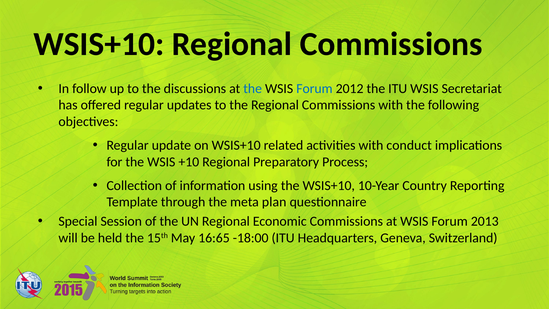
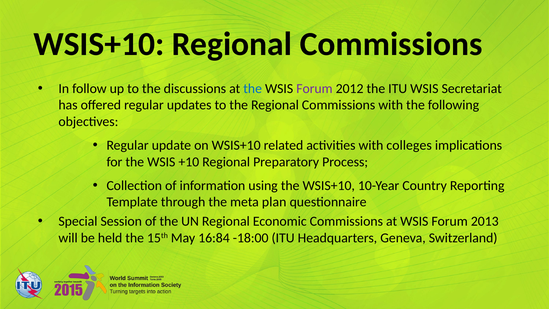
Forum at (314, 89) colour: blue -> purple
conduct: conduct -> colleges
16:65: 16:65 -> 16:84
